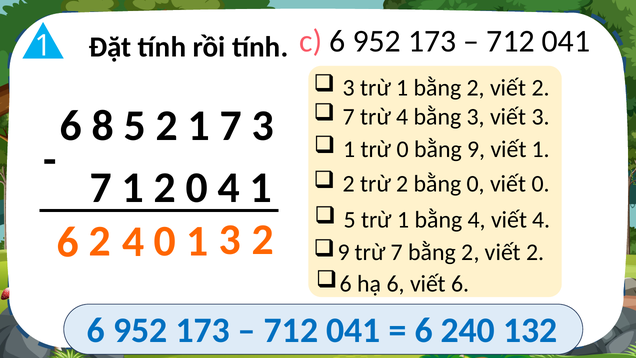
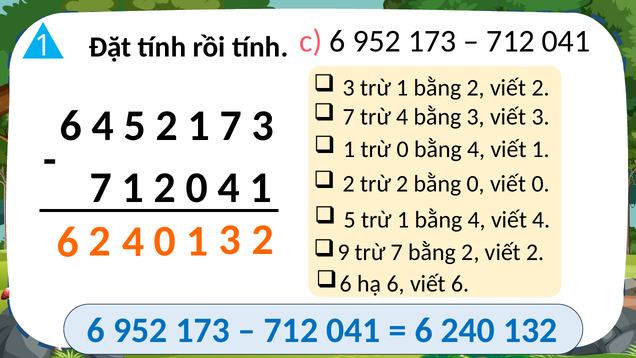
6 8: 8 -> 4
0 bằng 9: 9 -> 4
